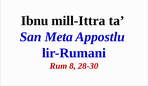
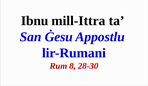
Meta: Meta -> Ġesu
